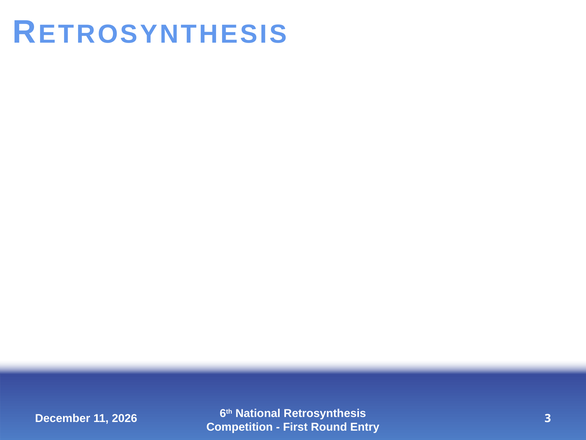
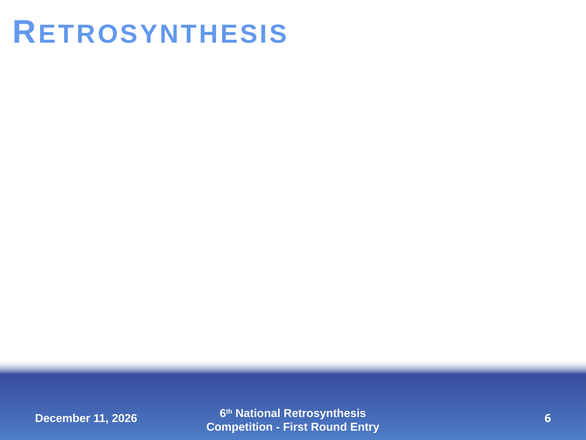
3: 3 -> 6
